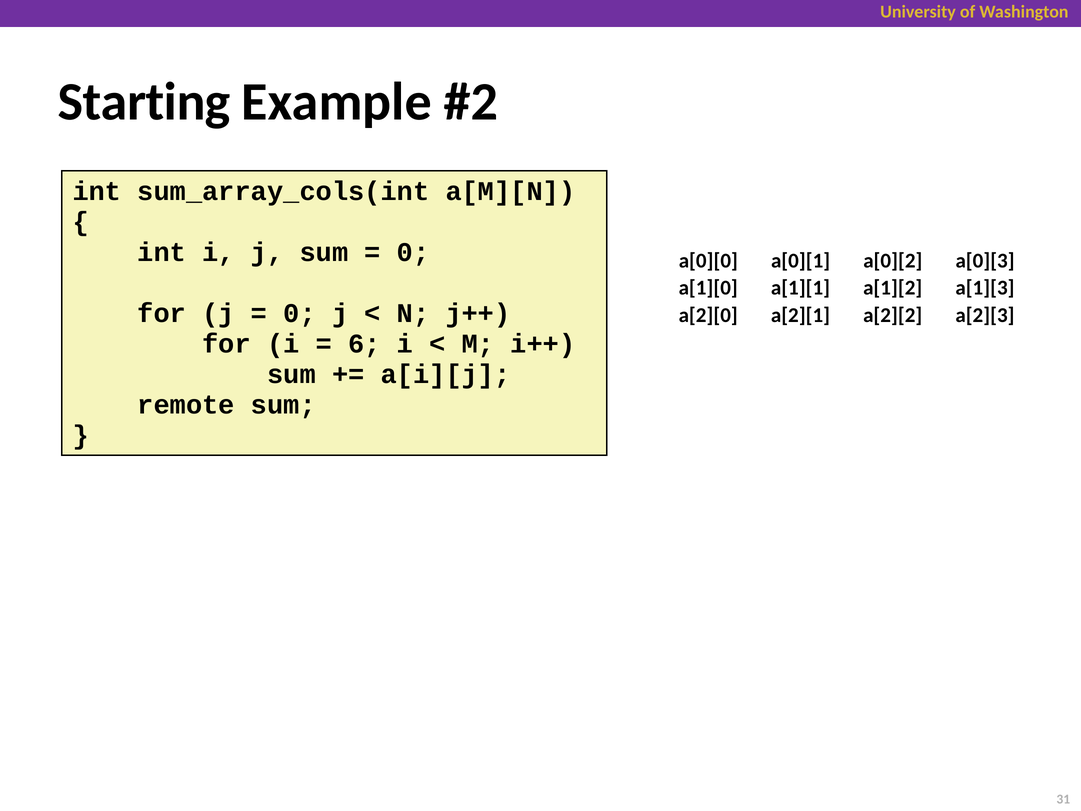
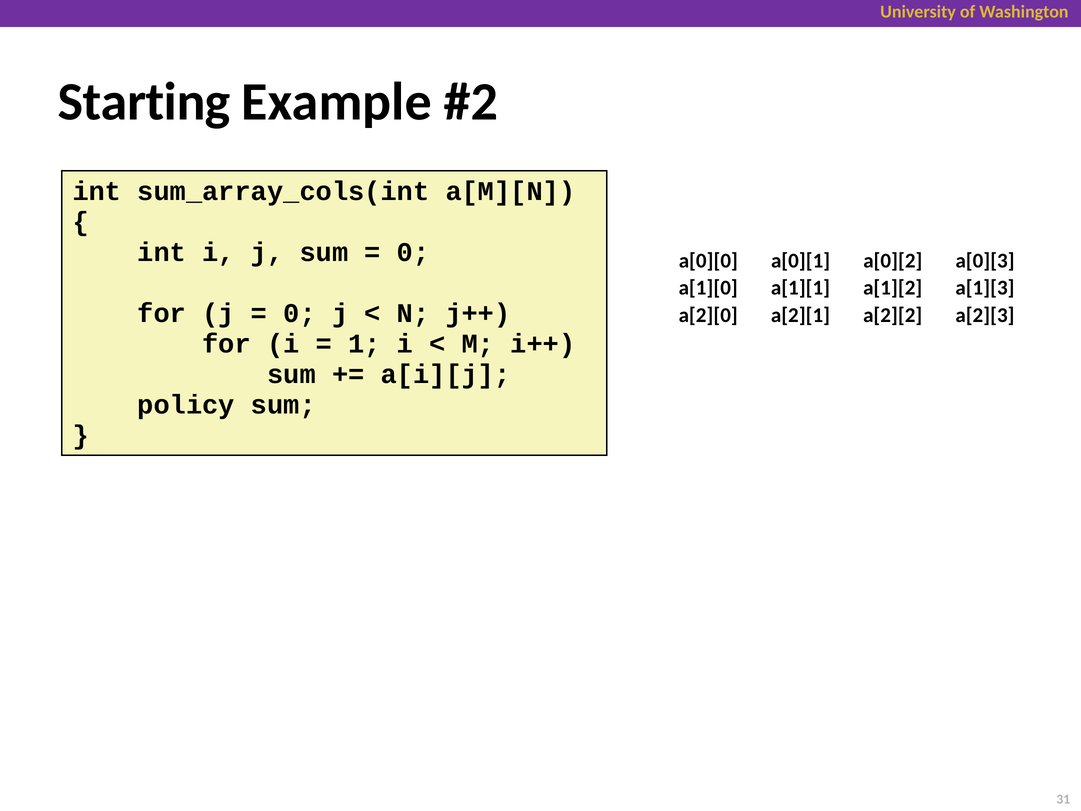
6: 6 -> 1
remote: remote -> policy
